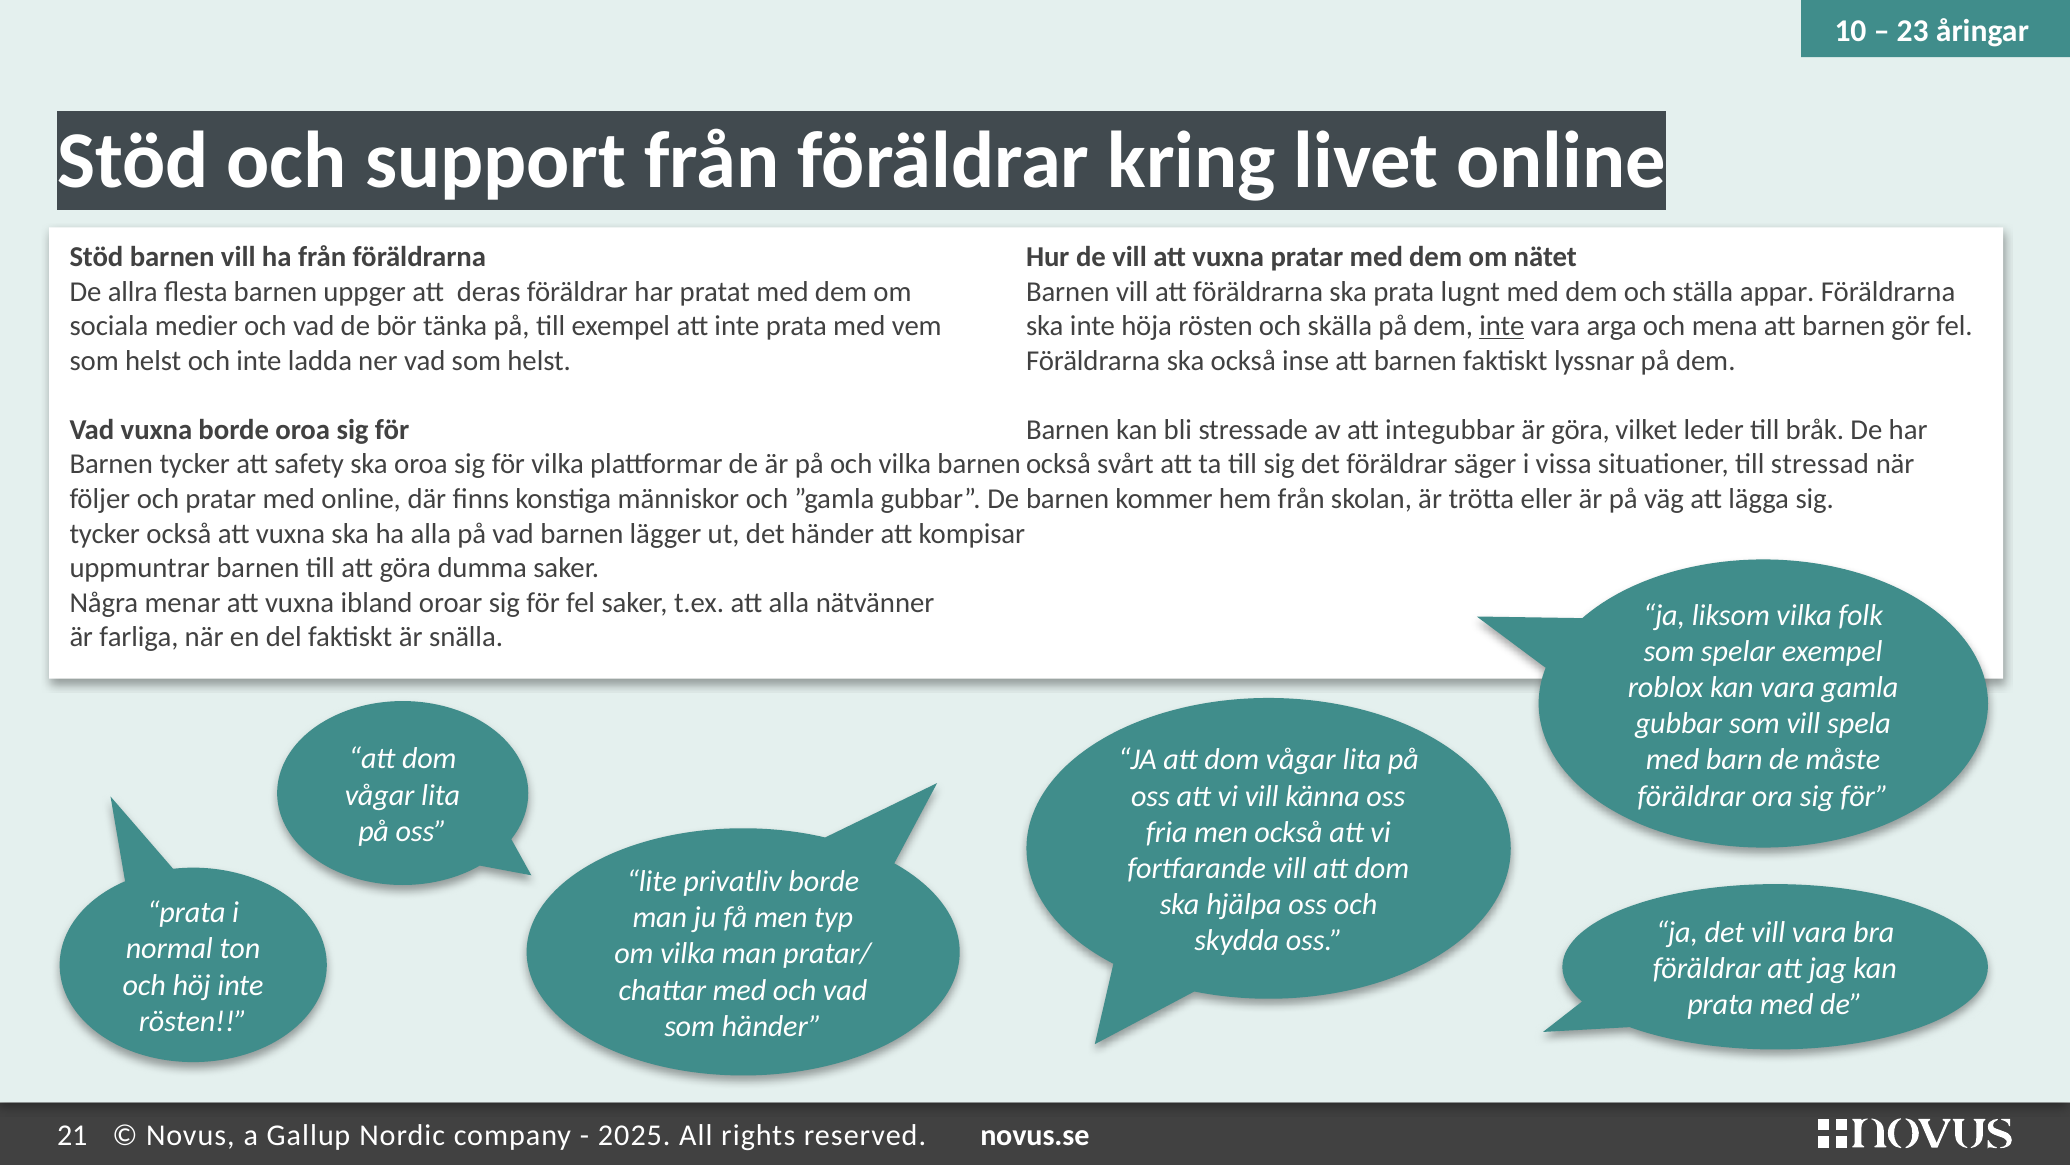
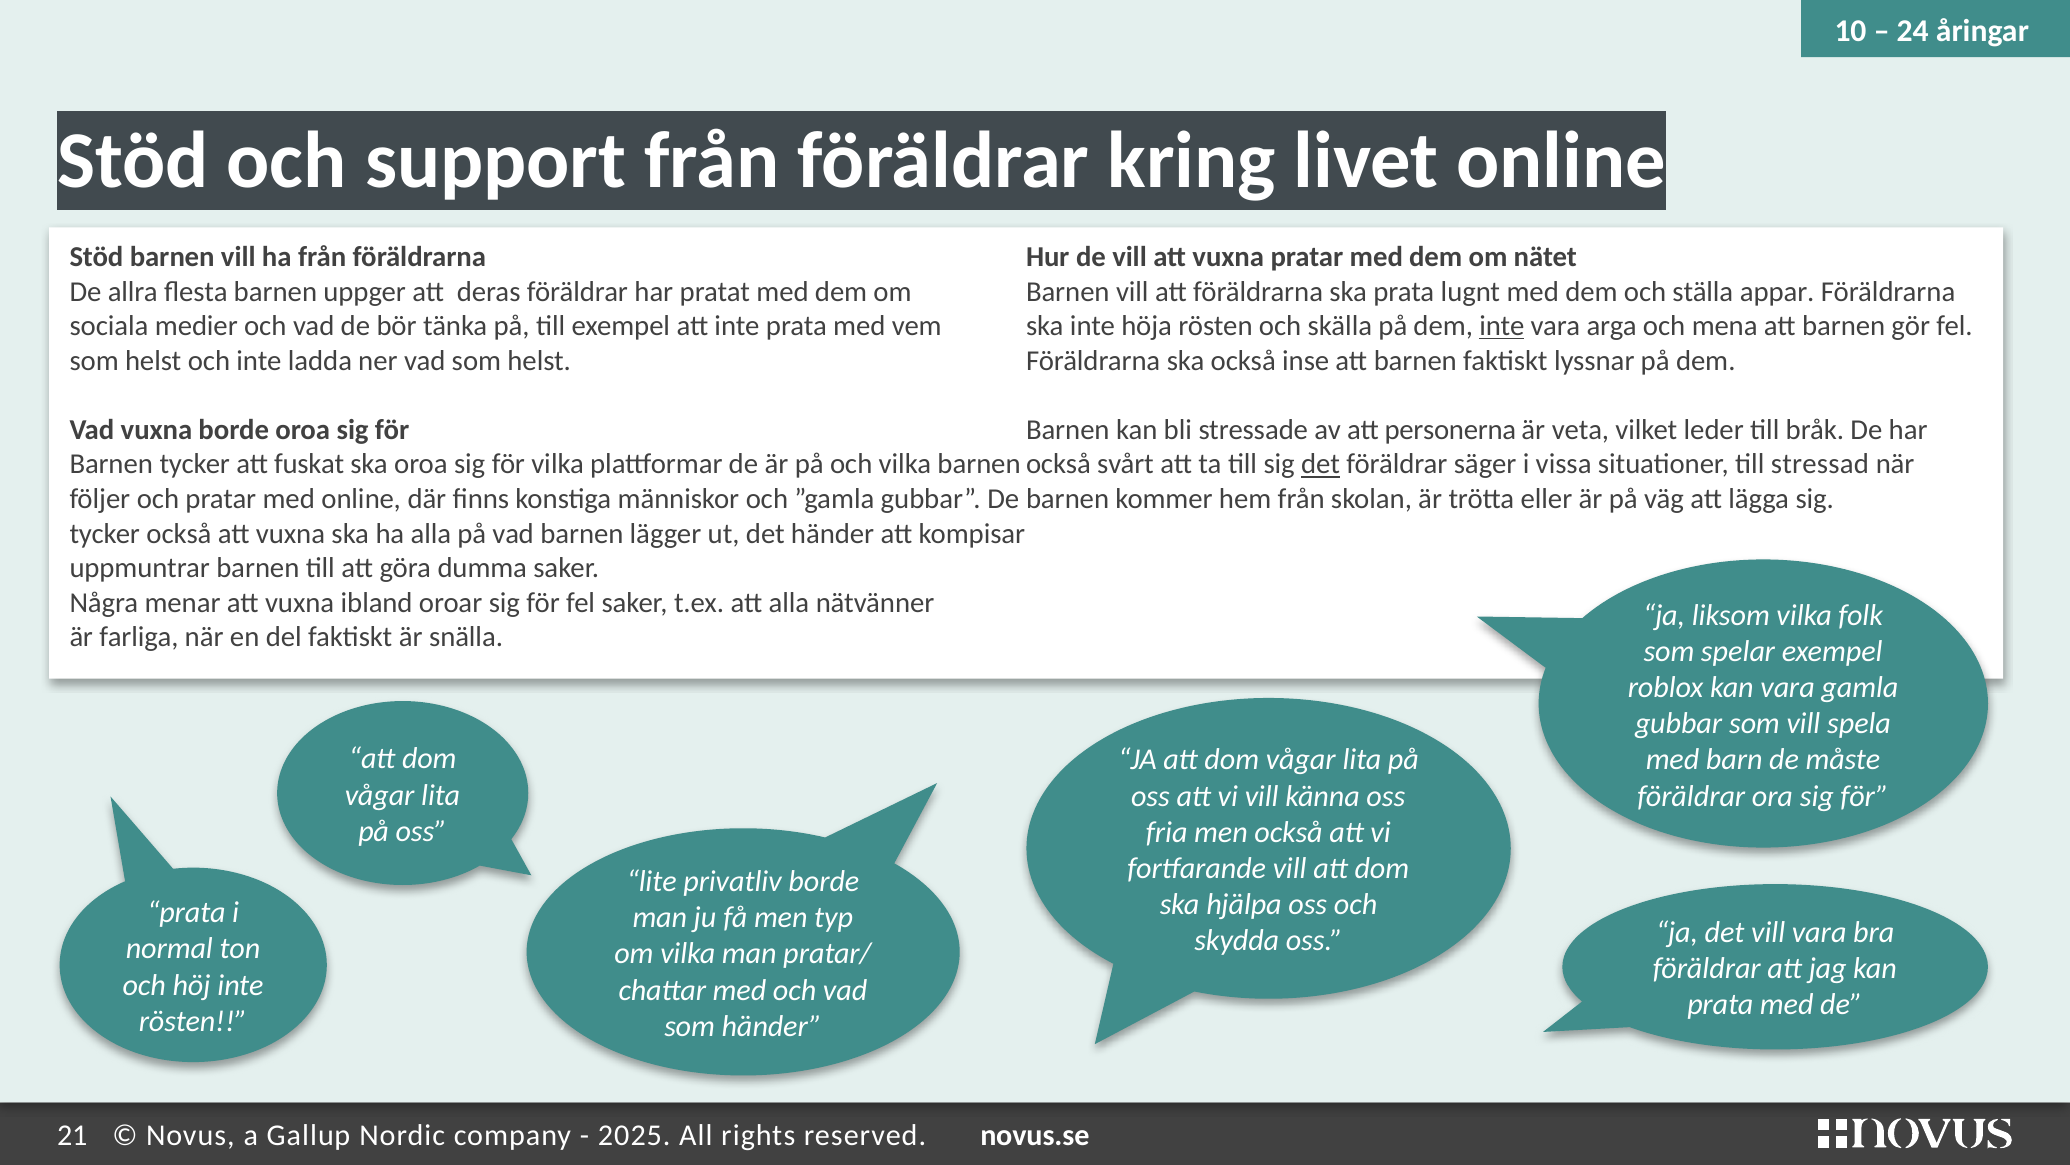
23: 23 -> 24
integubbar: integubbar -> personerna
är göra: göra -> veta
safety: safety -> fuskat
det at (1321, 464) underline: none -> present
